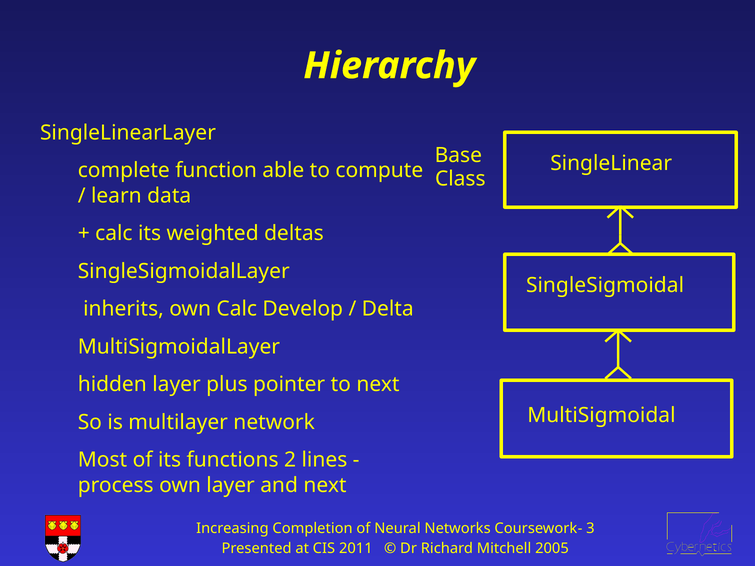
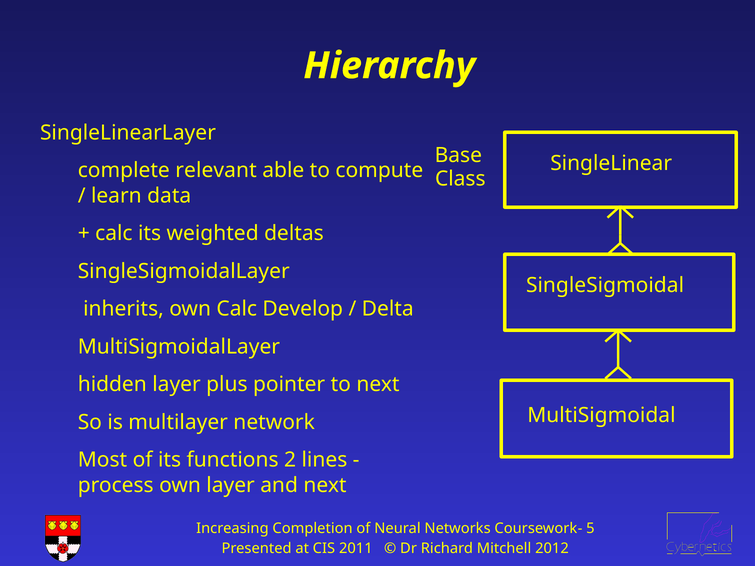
function: function -> relevant
3: 3 -> 5
2005: 2005 -> 2012
